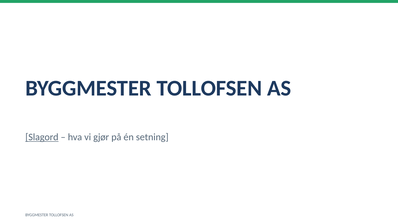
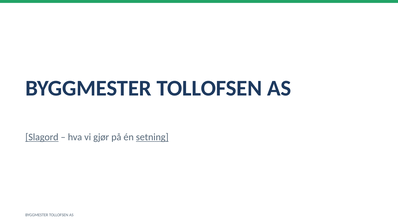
setning underline: none -> present
